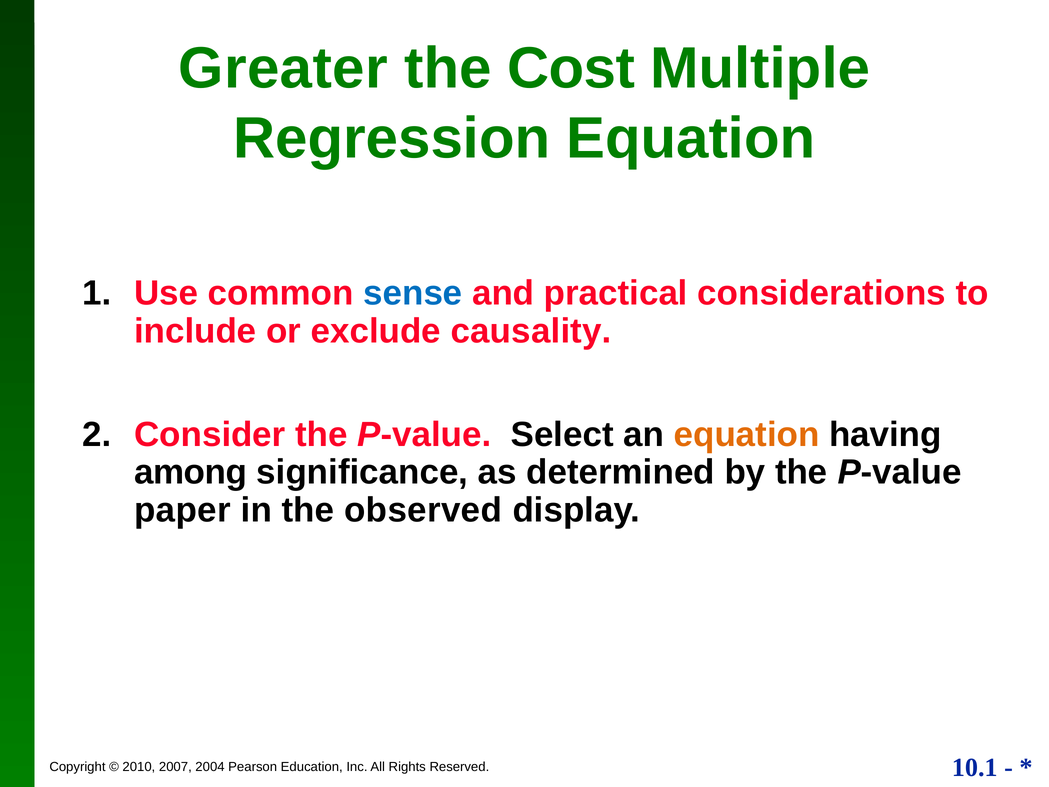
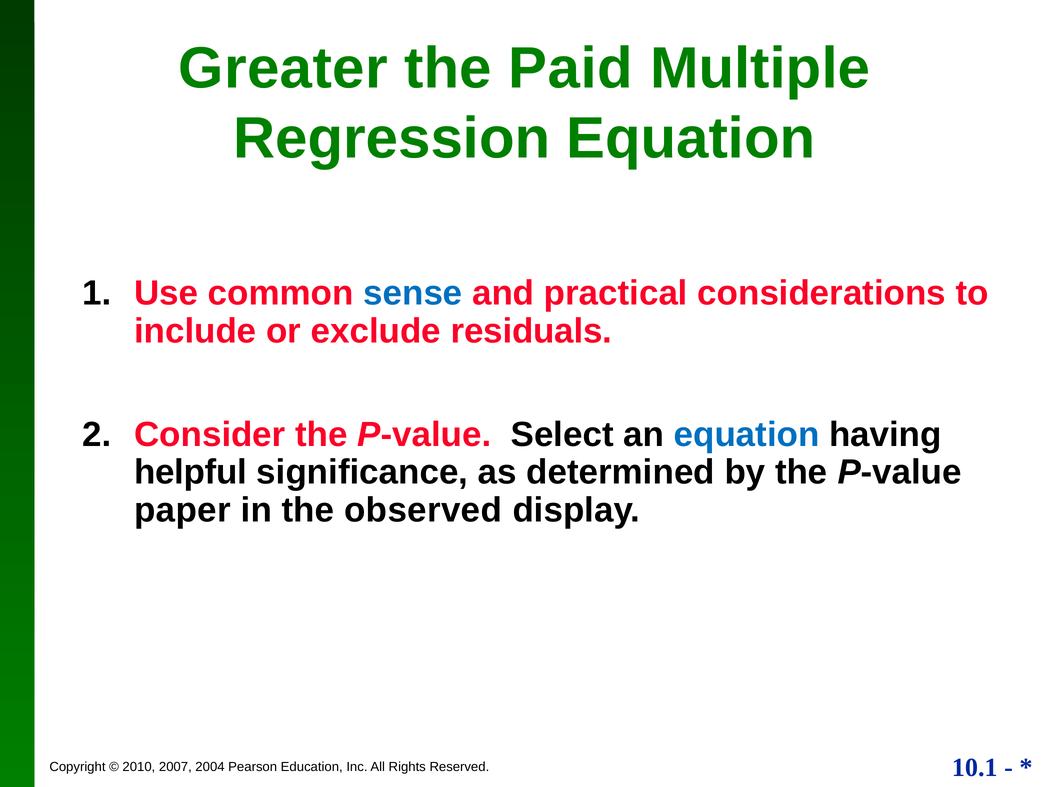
Cost: Cost -> Paid
causality: causality -> residuals
equation at (747, 434) colour: orange -> blue
among: among -> helpful
